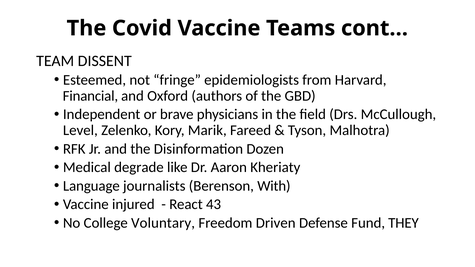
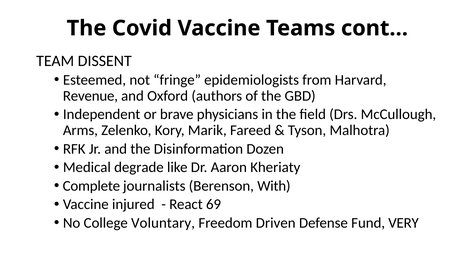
Financial: Financial -> Revenue
Level: Level -> Arms
Language: Language -> Complete
43: 43 -> 69
THEY: THEY -> VERY
